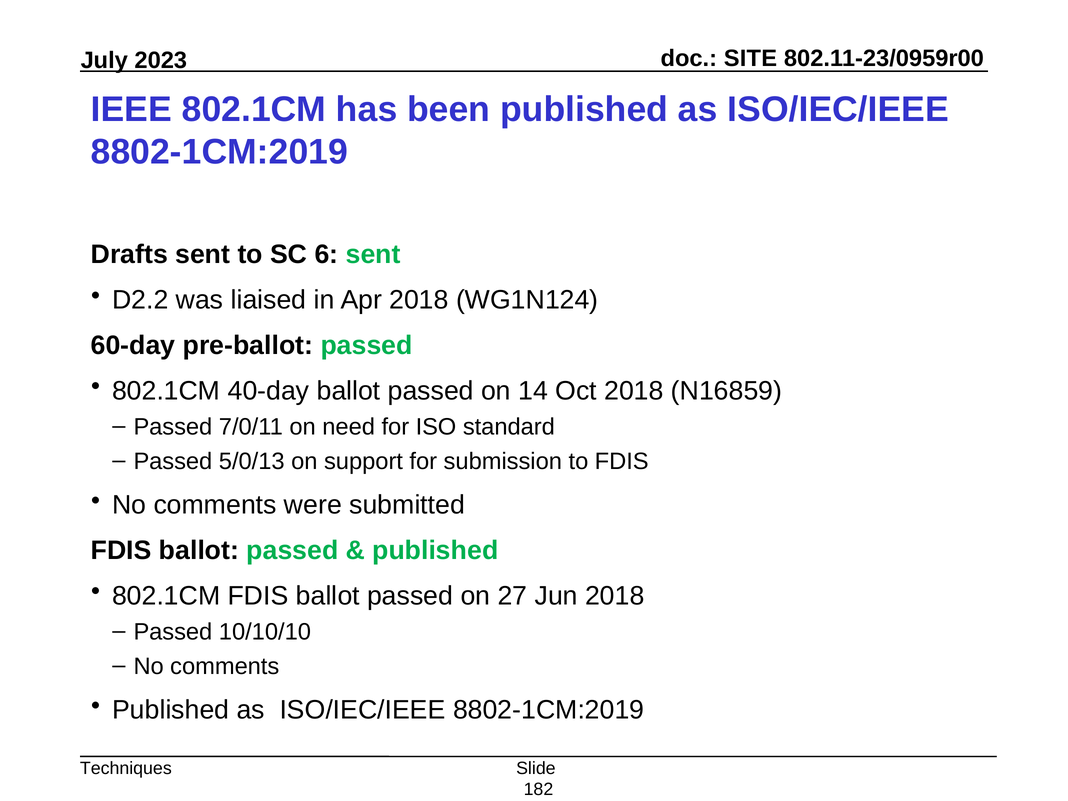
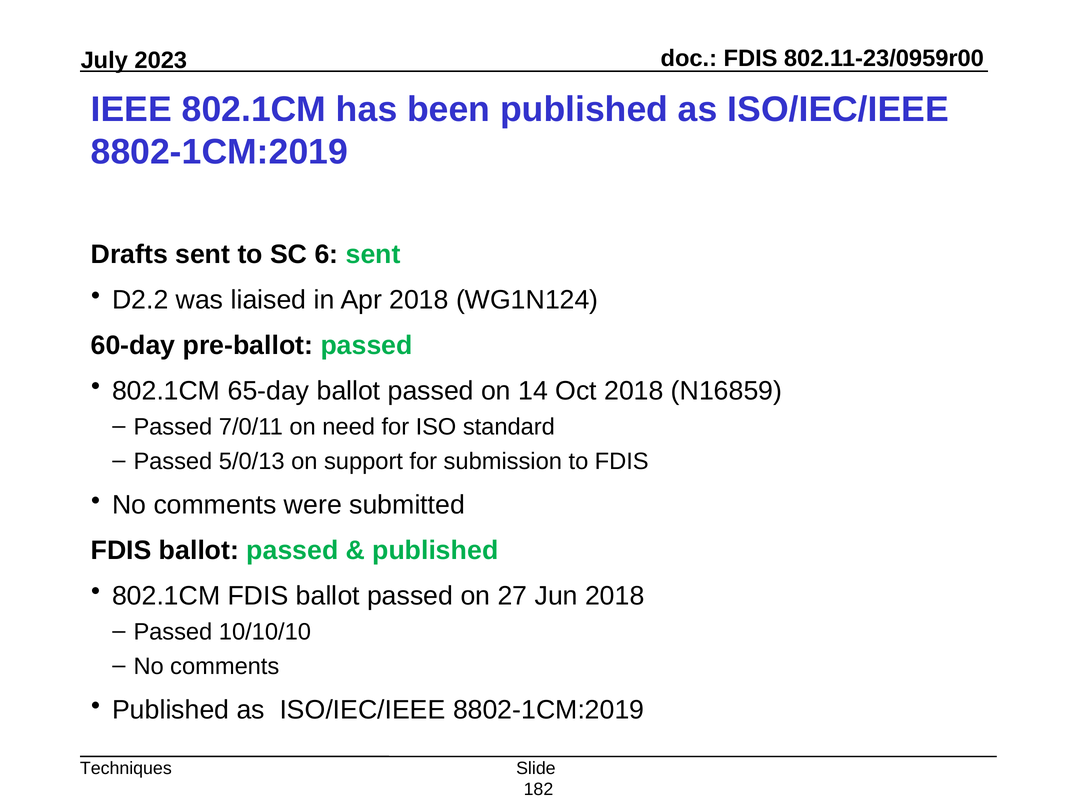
SITE at (750, 59): SITE -> FDIS
40-day: 40-day -> 65-day
